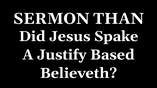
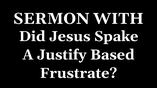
THAN: THAN -> WITH
Believeth: Believeth -> Frustrate
